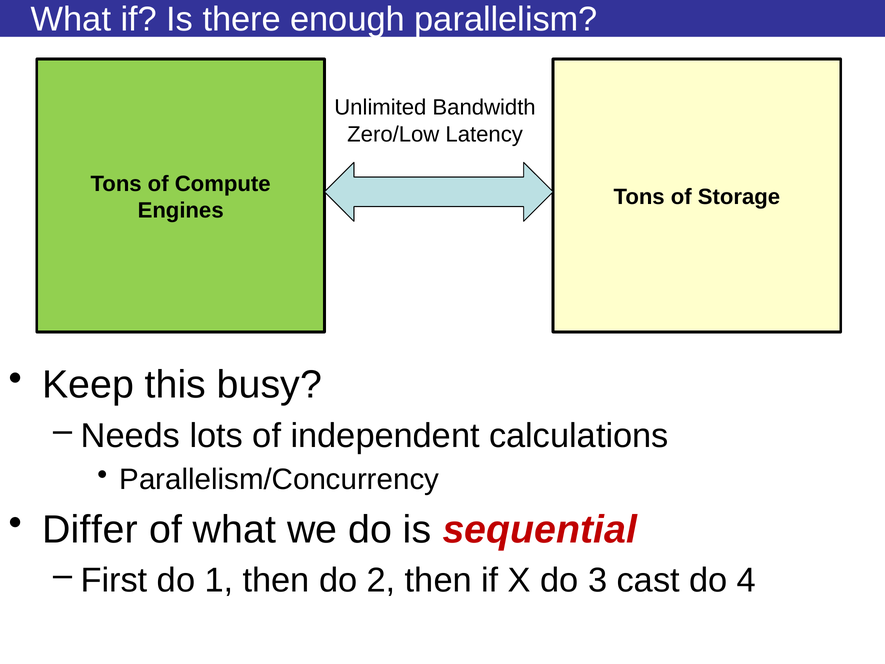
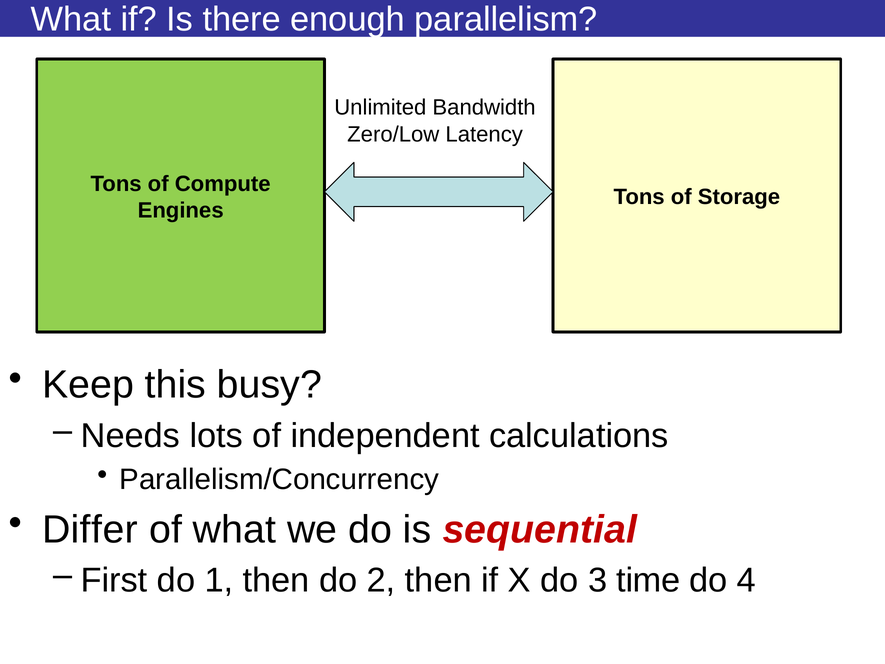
cast: cast -> time
